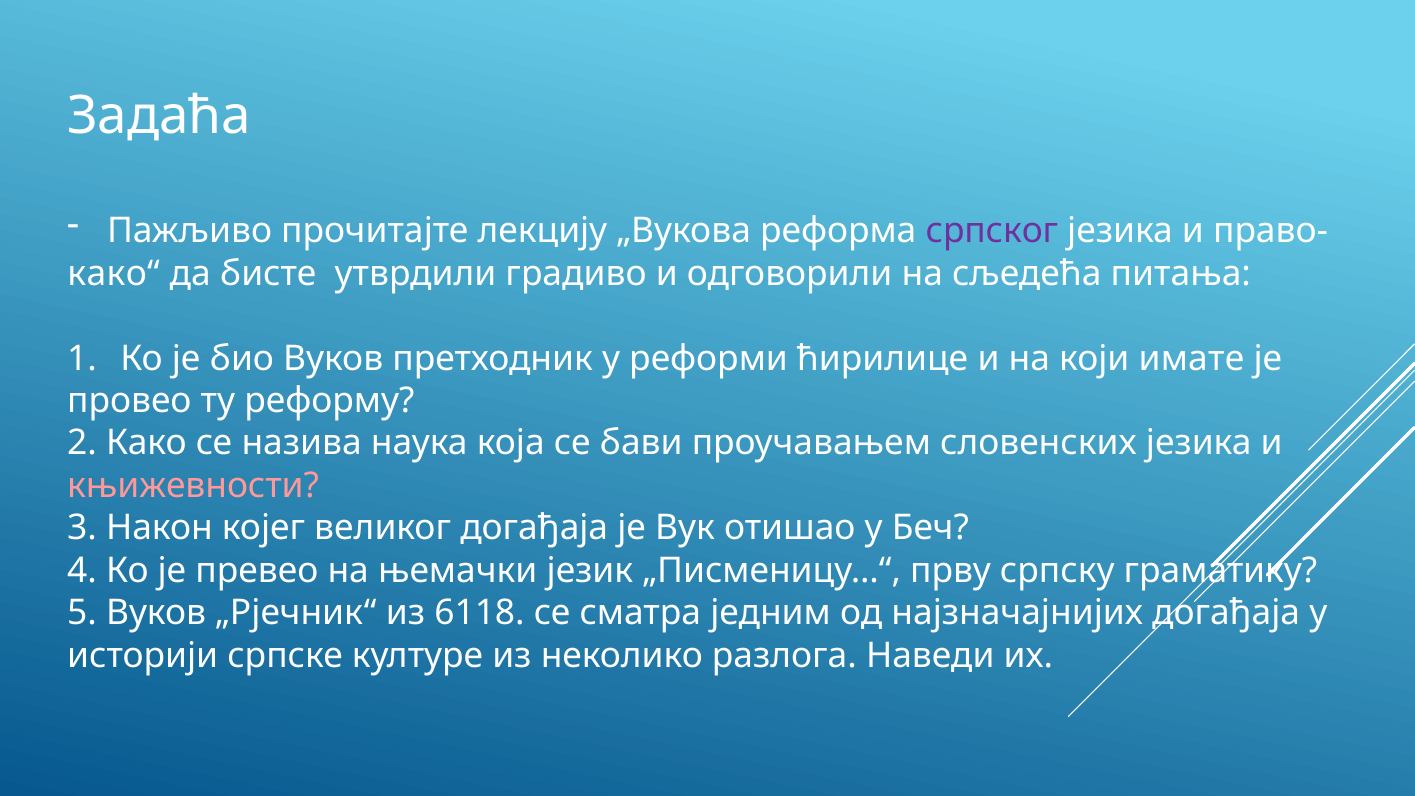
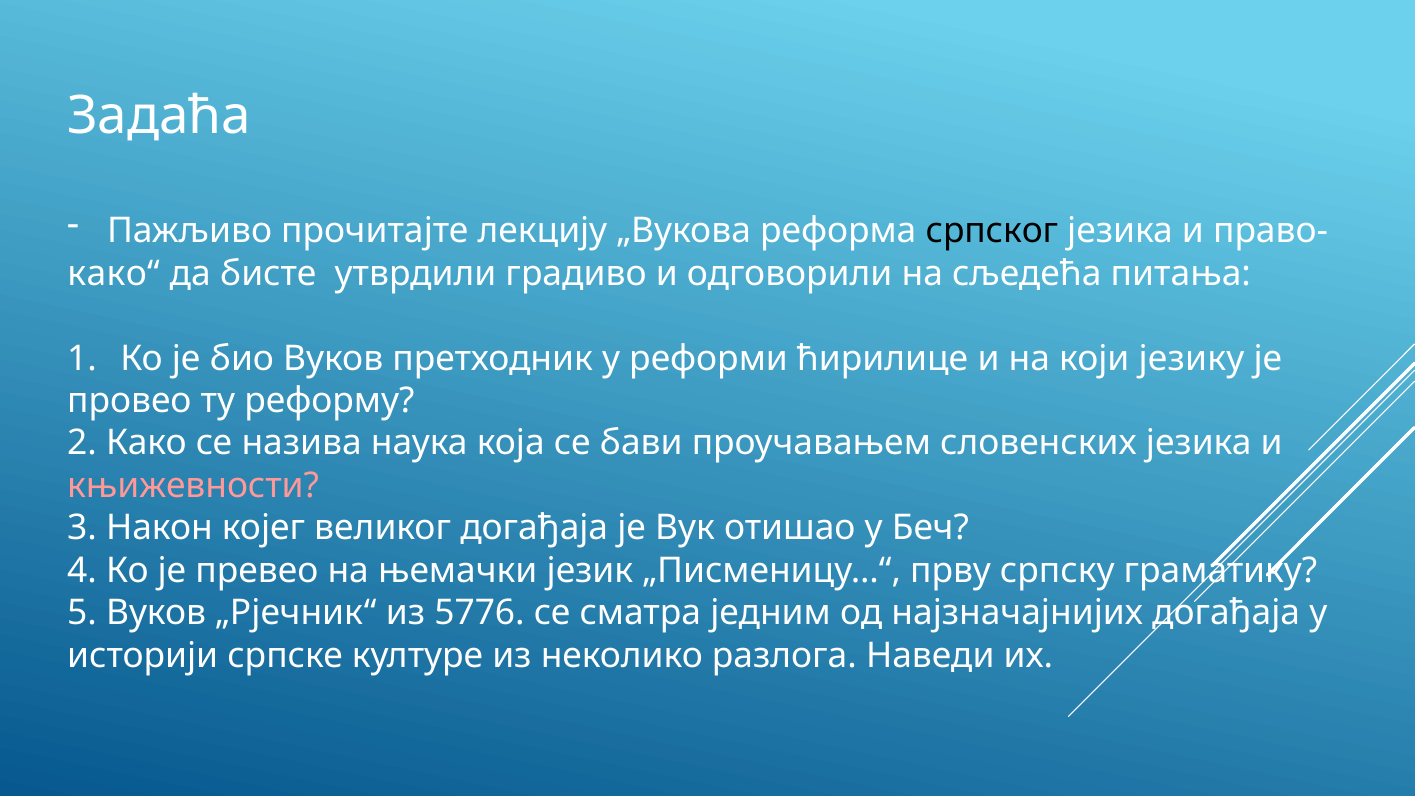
српског colour: purple -> black
имате: имате -> језику
6118: 6118 -> 5776
